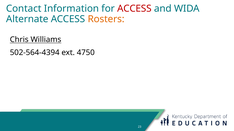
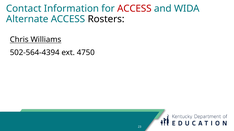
Rosters colour: orange -> black
